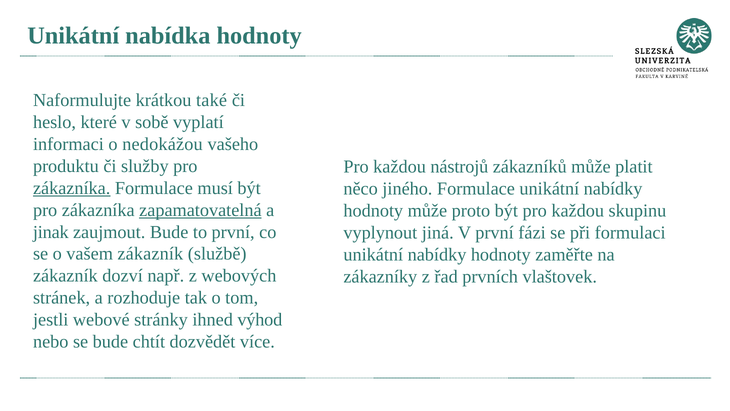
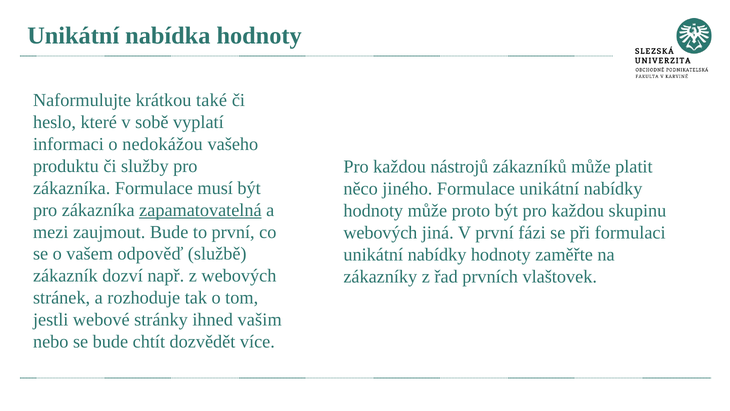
zákazníka at (72, 188) underline: present -> none
jinak: jinak -> mezi
vyplynout at (380, 232): vyplynout -> webových
vašem zákazník: zákazník -> odpověď
výhod: výhod -> vašim
